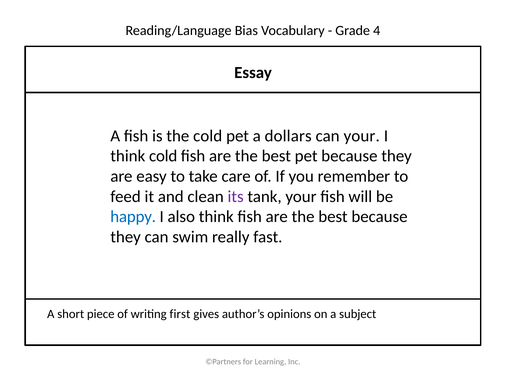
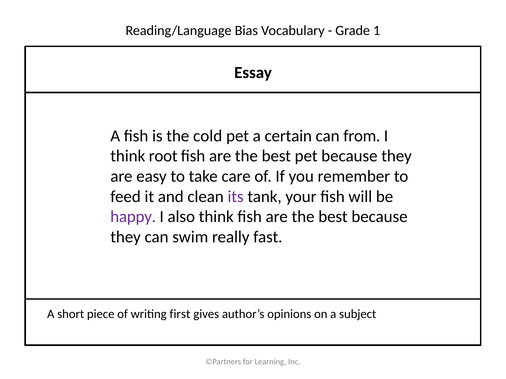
4: 4 -> 1
dollars: dollars -> certain
can your: your -> from
think cold: cold -> root
happy colour: blue -> purple
